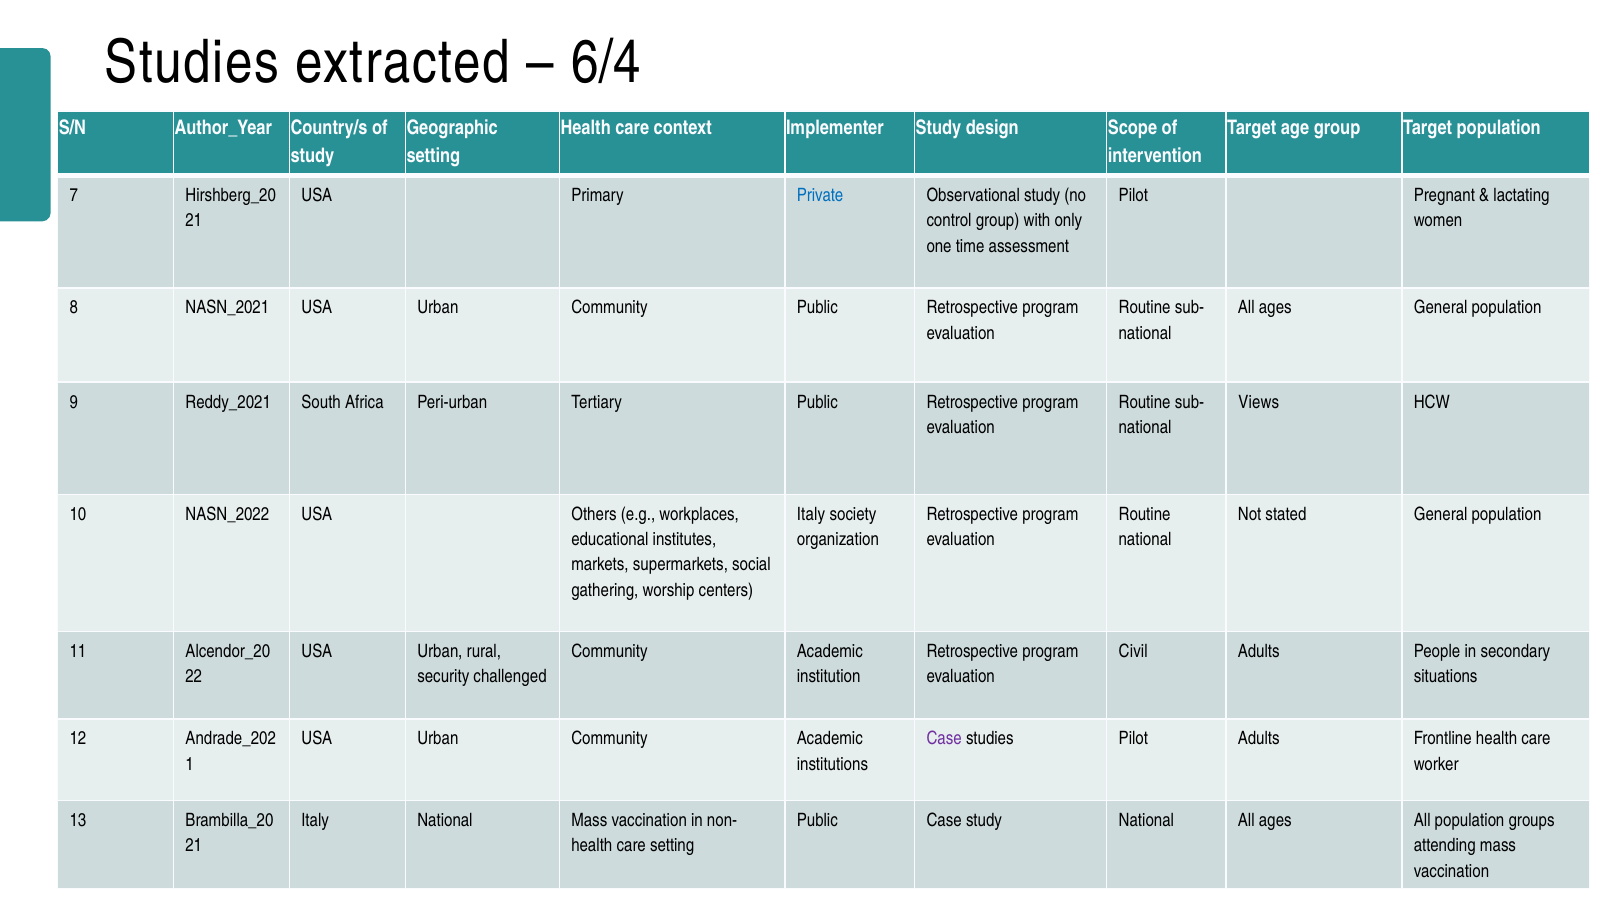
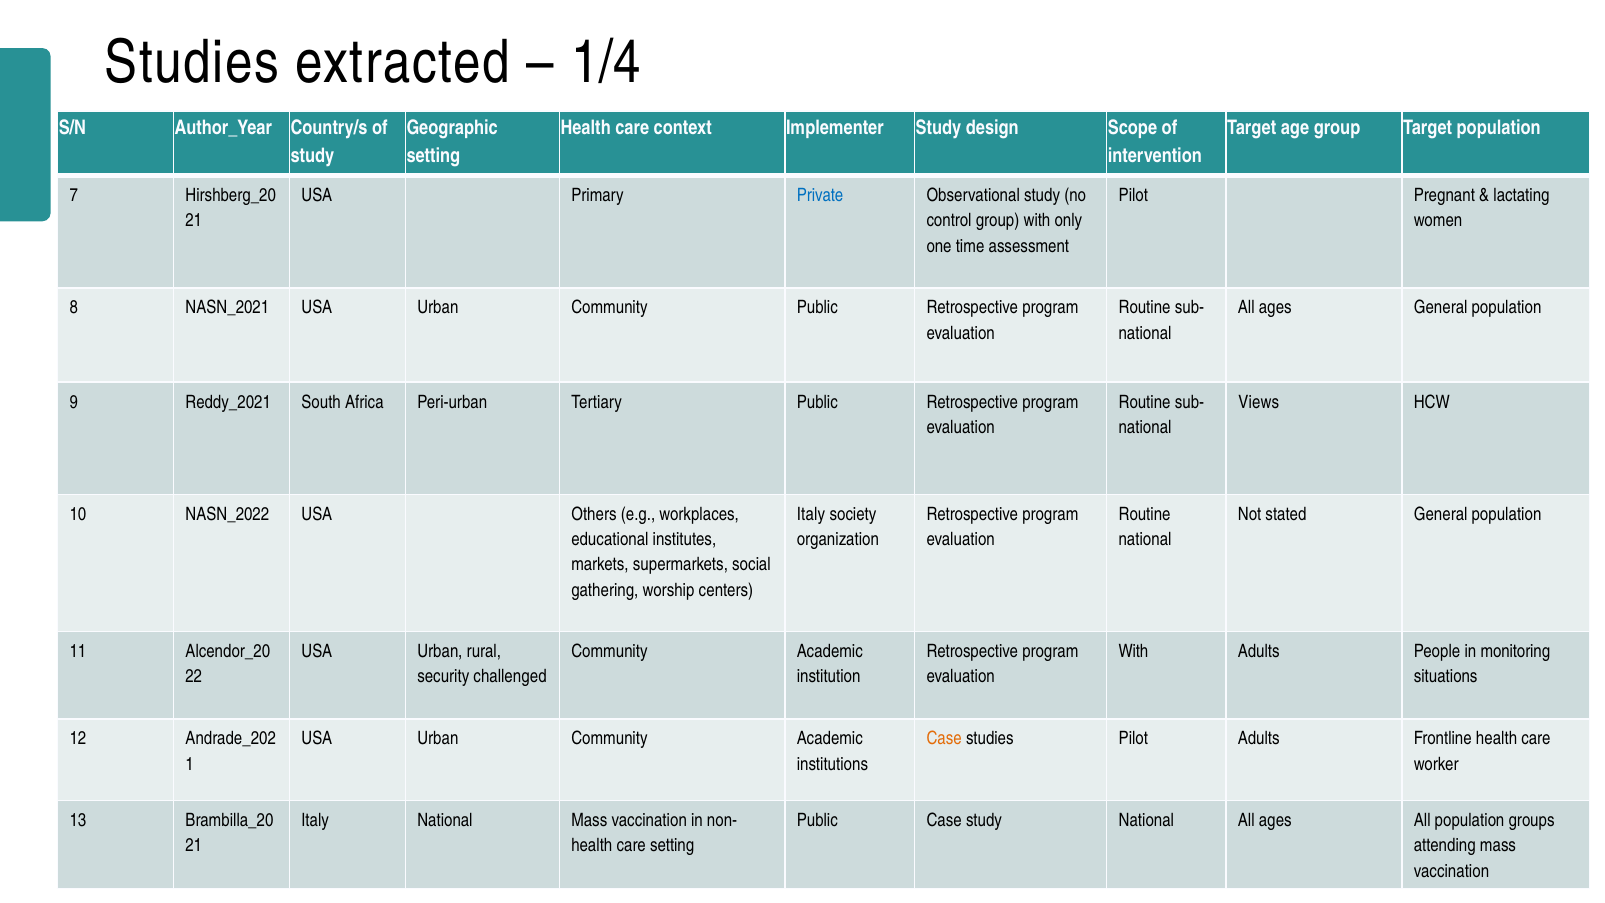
6/4: 6/4 -> 1/4
Civil at (1133, 651): Civil -> With
secondary: secondary -> monitoring
Case at (944, 739) colour: purple -> orange
